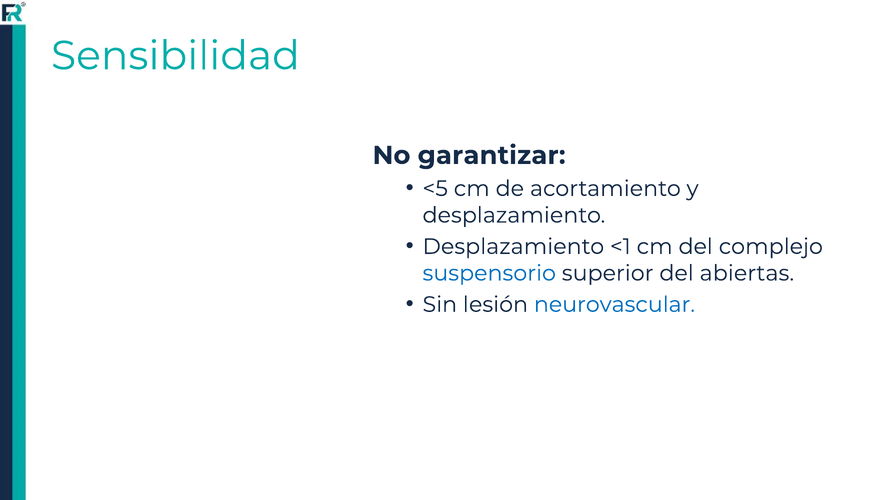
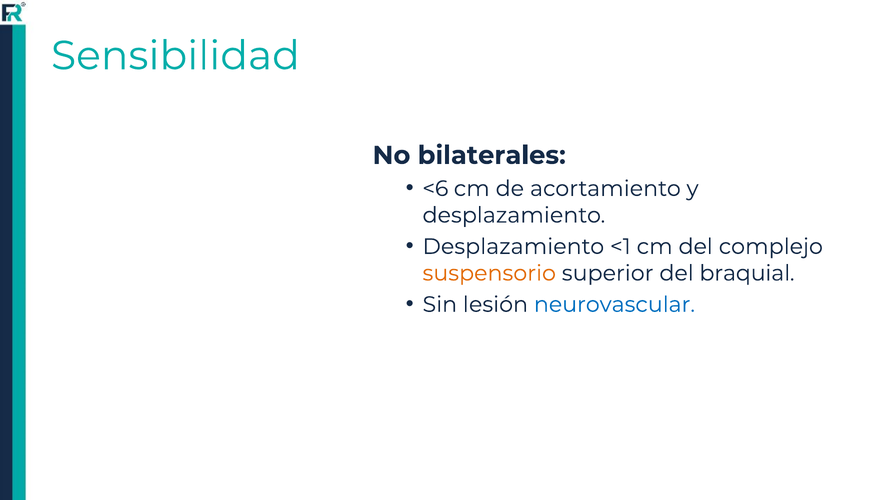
garantizar: garantizar -> bilaterales
<5: <5 -> <6
suspensorio colour: blue -> orange
abiertas: abiertas -> braquial
